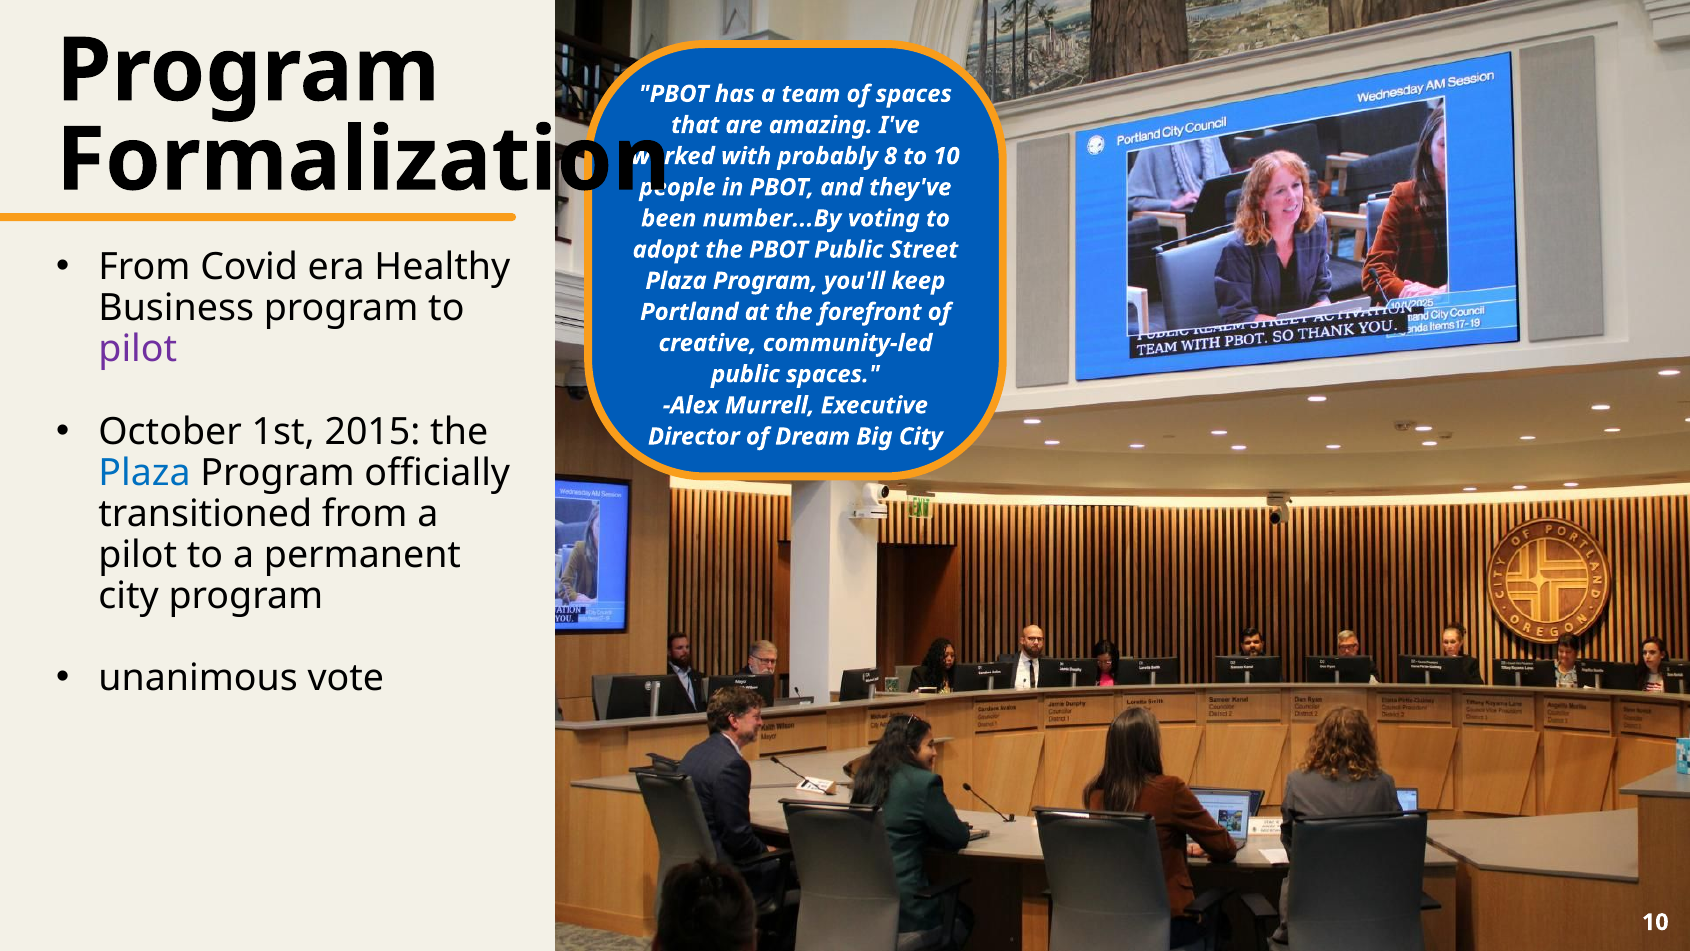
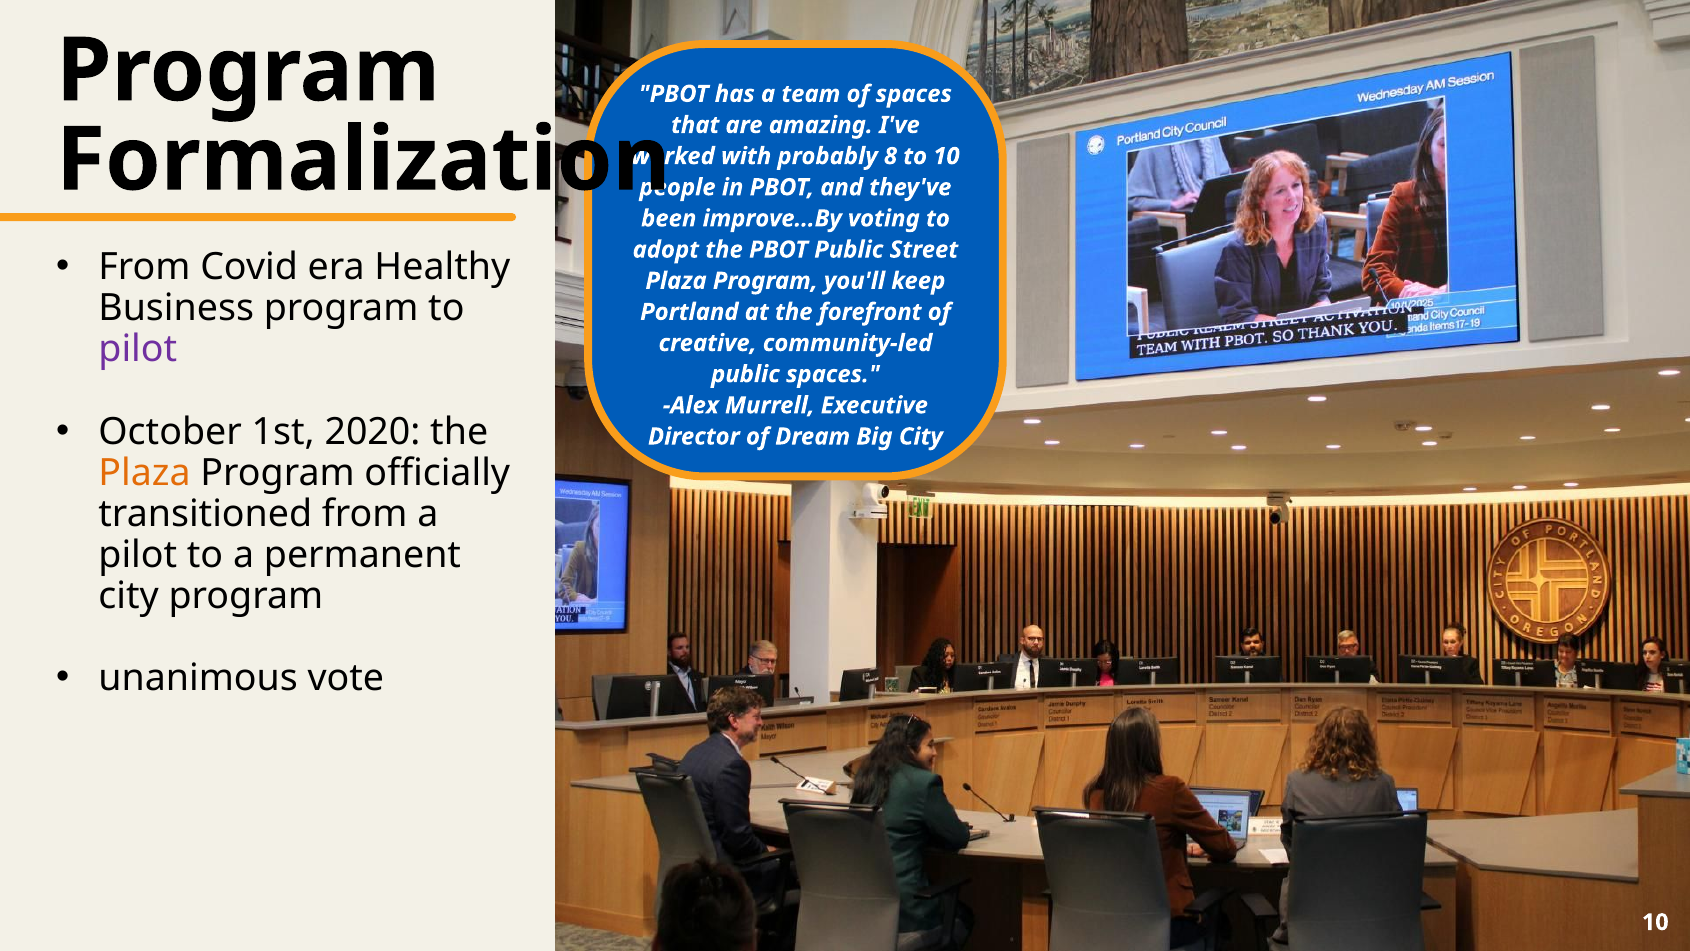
number...By: number...By -> improve...By
2015: 2015 -> 2020
Plaza at (145, 473) colour: blue -> orange
